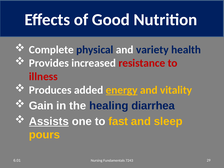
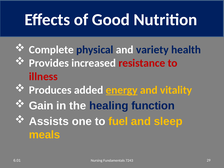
diarrhea: diarrhea -> function
Assists underline: present -> none
fast: fast -> fuel
pours: pours -> meals
